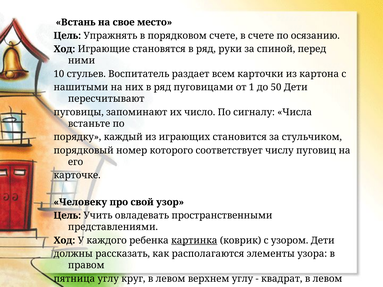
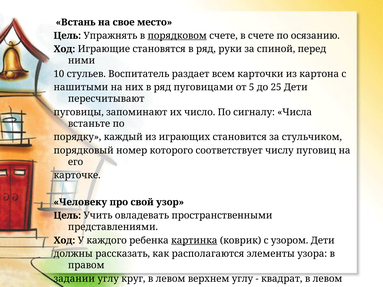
порядковом underline: none -> present
1: 1 -> 5
50: 50 -> 25
пятница: пятница -> задании
